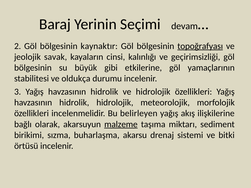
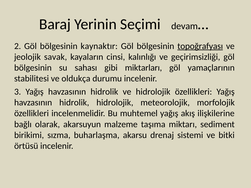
büyük: büyük -> sahası
etkilerine: etkilerine -> miktarları
belirleyen: belirleyen -> muhtemel
malzeme underline: present -> none
